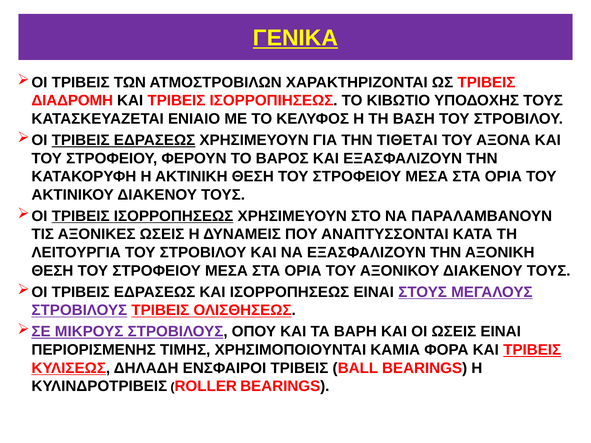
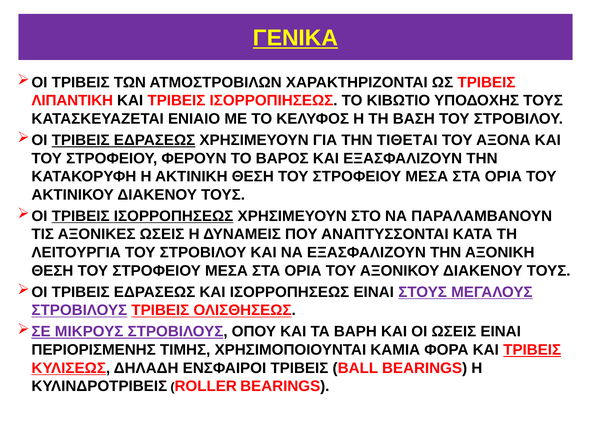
ΔΙΑΔΡΟΜΗ: ΔΙΑΔΡΟΜΗ -> ΛΙΠΑΝΤΙΚΗ
